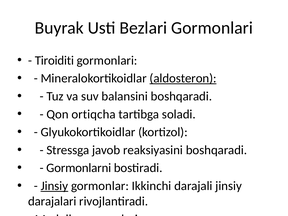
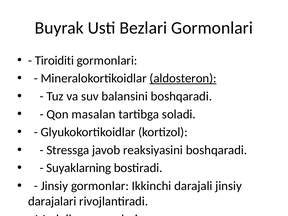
ortiqcha: ortiqcha -> masalan
Gormonlarni: Gormonlarni -> Suyaklarning
Jinsiy at (54, 186) underline: present -> none
